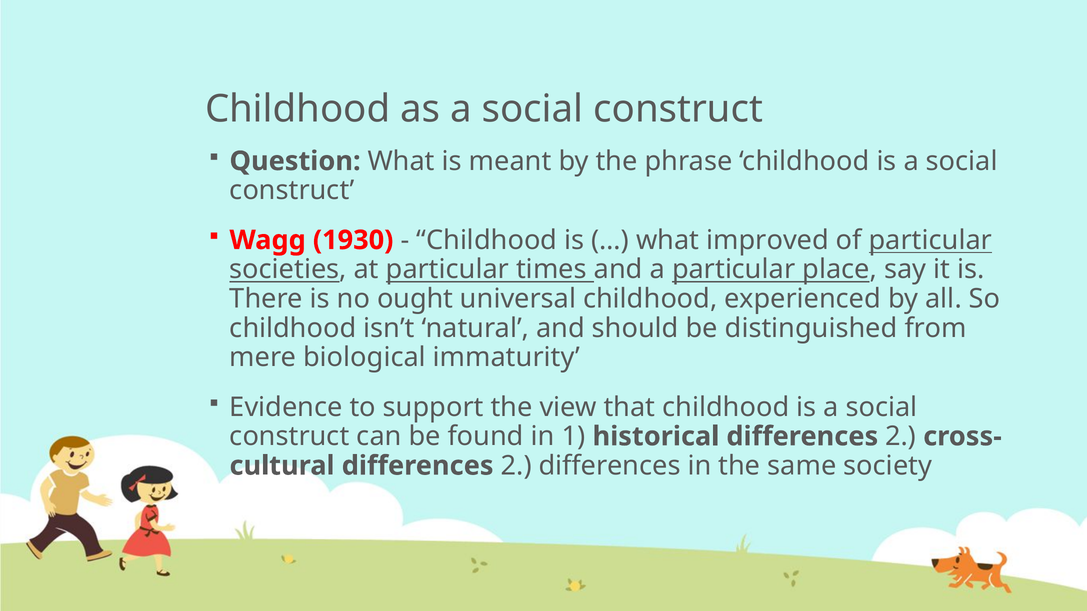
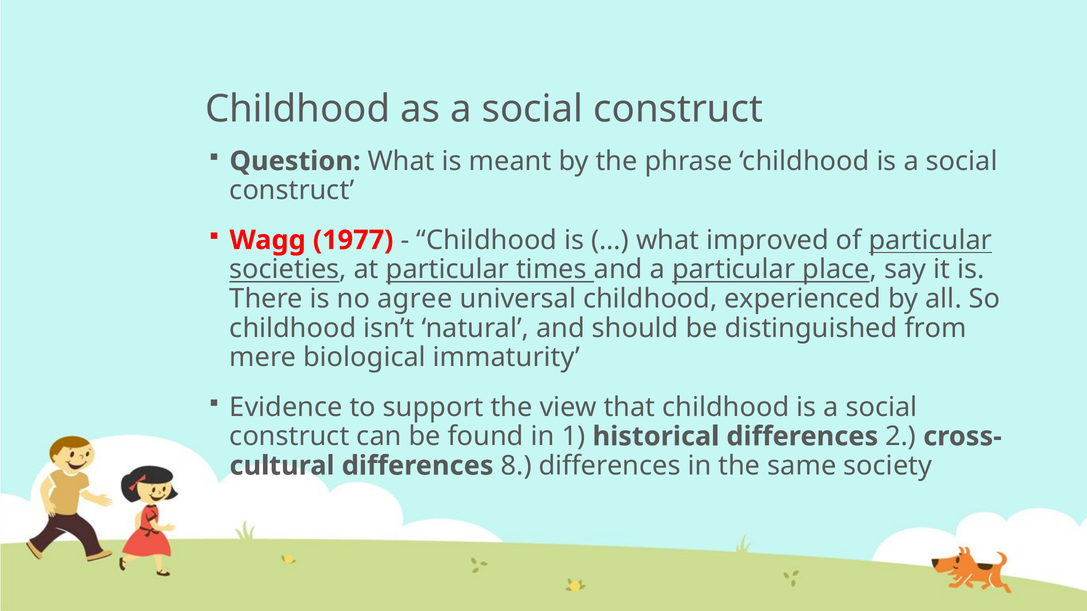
1930: 1930 -> 1977
ought: ought -> agree
2 at (516, 466): 2 -> 8
